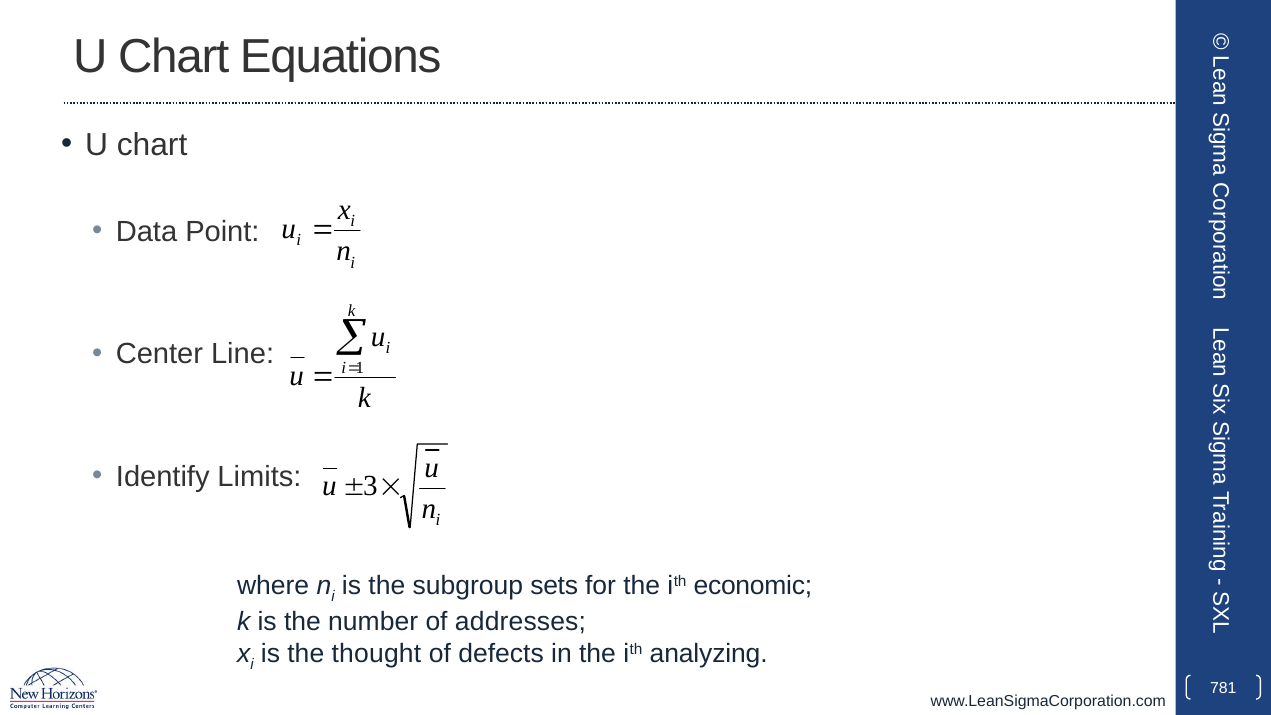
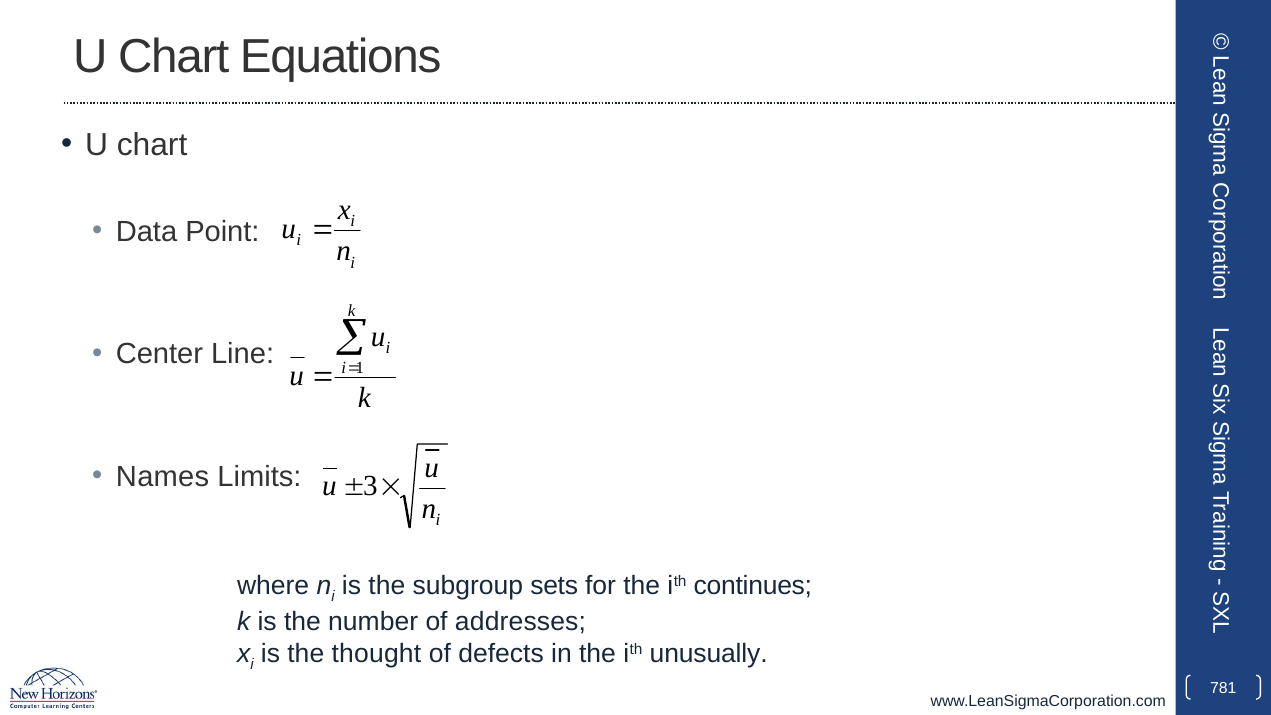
Identify: Identify -> Names
economic: economic -> continues
analyzing: analyzing -> unusually
